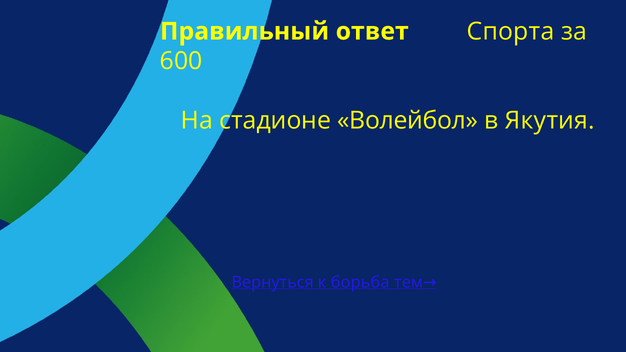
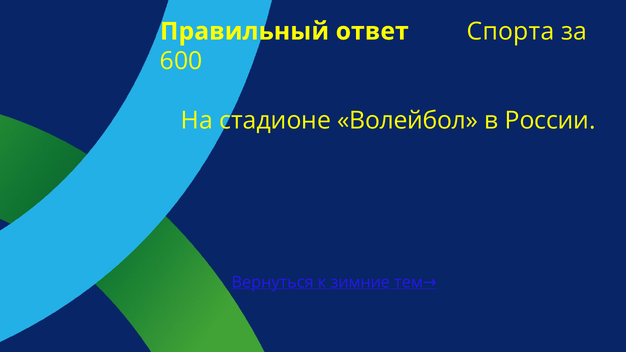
Якутия: Якутия -> России
борьба: борьба -> зимние
